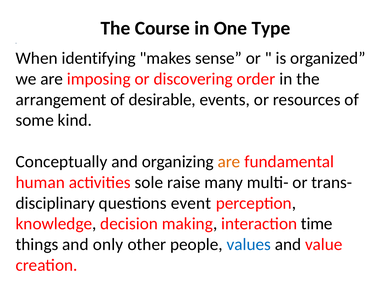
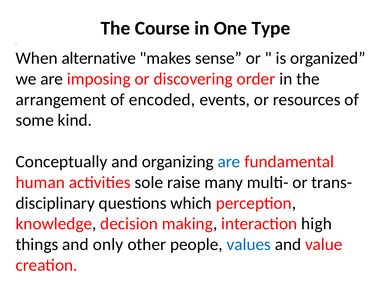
identifying: identifying -> alternative
desirable: desirable -> encoded
are at (229, 162) colour: orange -> blue
event: event -> which
time: time -> high
